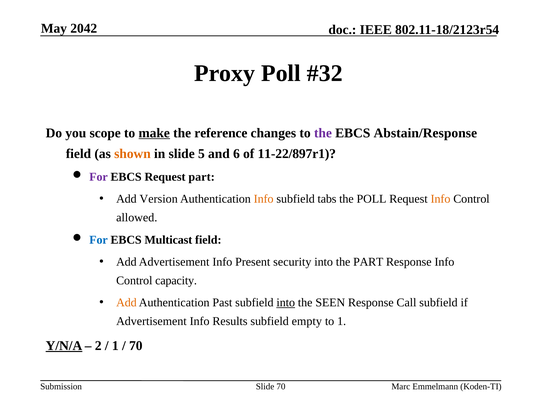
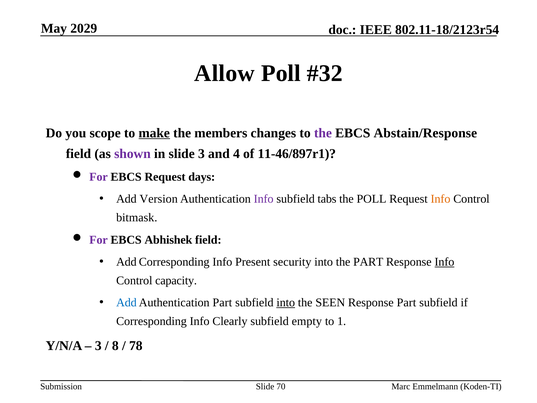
2042: 2042 -> 2029
Proxy: Proxy -> Allow
reference: reference -> members
shown colour: orange -> purple
slide 5: 5 -> 3
6: 6 -> 4
11-22/897r1: 11-22/897r1 -> 11-46/897r1
Request part: part -> days
Info at (264, 199) colour: orange -> purple
allowed: allowed -> bitmask
For at (99, 240) colour: blue -> purple
Multicast: Multicast -> Abhishek
Add Advertisement: Advertisement -> Corresponding
Info at (444, 262) underline: none -> present
Add at (126, 302) colour: orange -> blue
Authentication Past: Past -> Part
Response Call: Call -> Part
Advertisement at (151, 321): Advertisement -> Corresponding
Results: Results -> Clearly
Y/N/A underline: present -> none
2 at (98, 346): 2 -> 3
1 at (115, 346): 1 -> 8
70 at (136, 346): 70 -> 78
